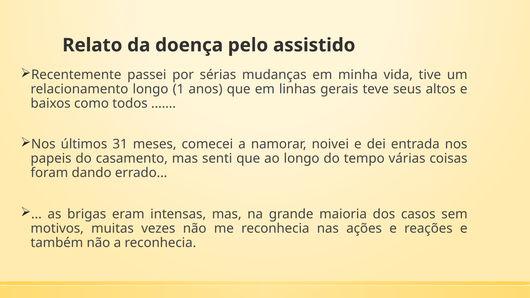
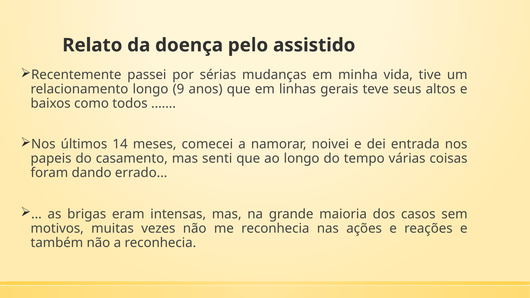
1: 1 -> 9
31: 31 -> 14
